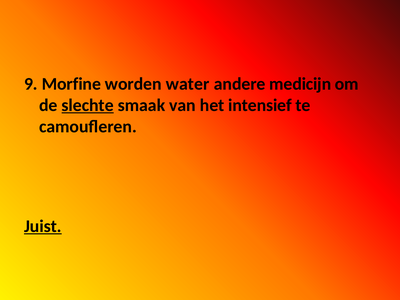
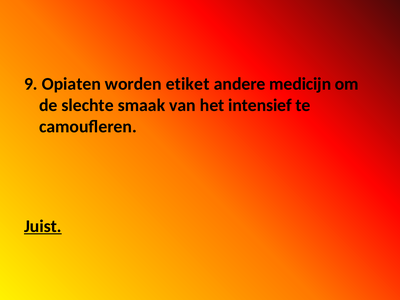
Morfine: Morfine -> Opiaten
water: water -> etiket
slechte underline: present -> none
